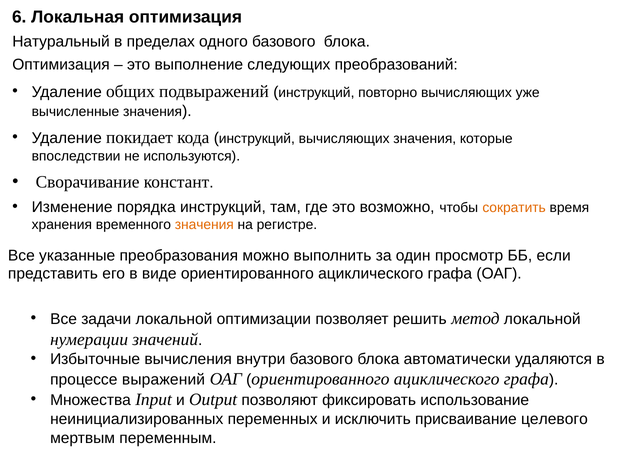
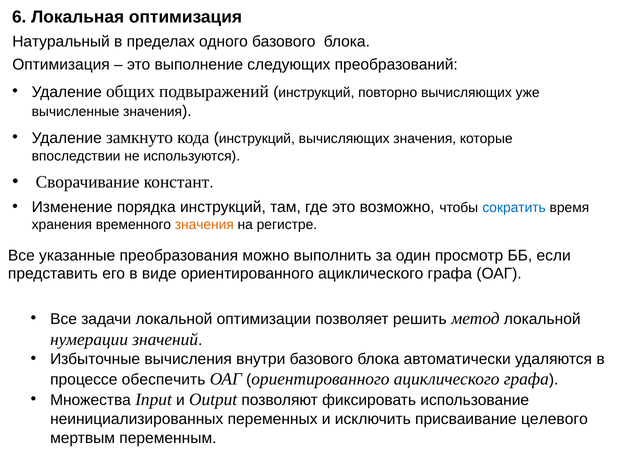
покидает: покидает -> замкнуто
сократить colour: orange -> blue
выражений: выражений -> обеспечить
